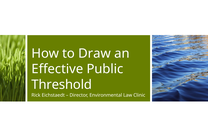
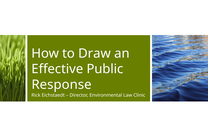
Threshold: Threshold -> Response
